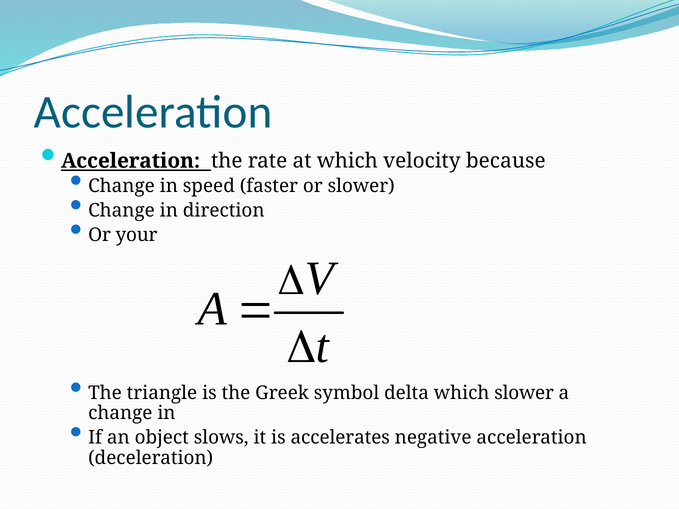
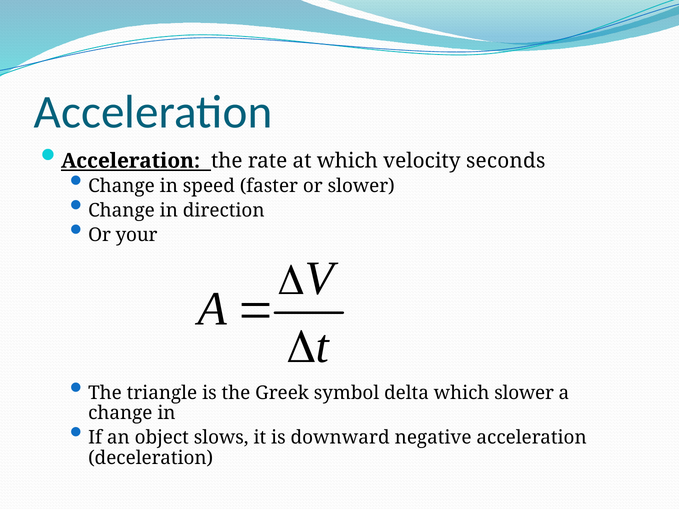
because: because -> seconds
accelerates: accelerates -> downward
